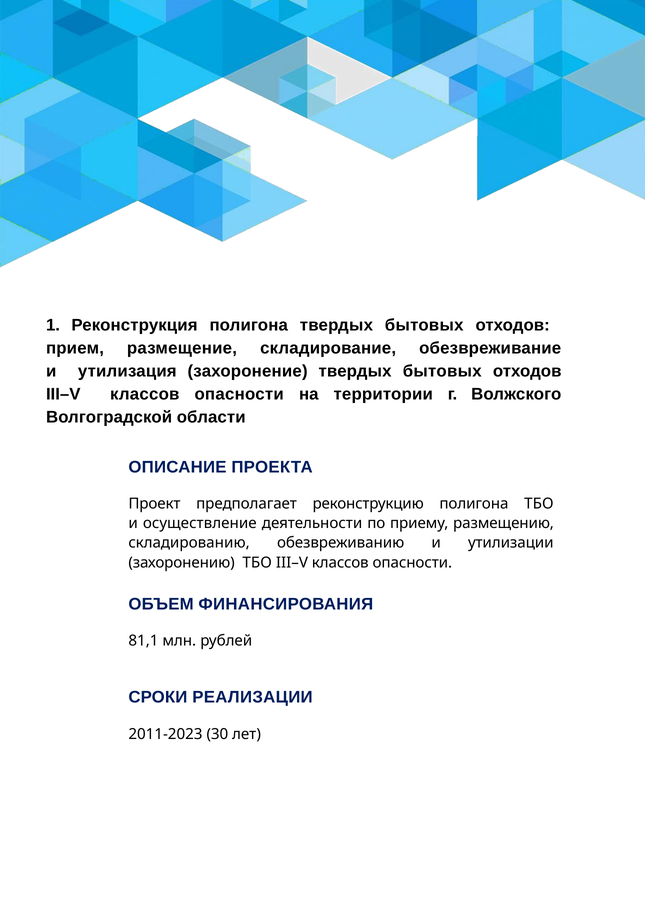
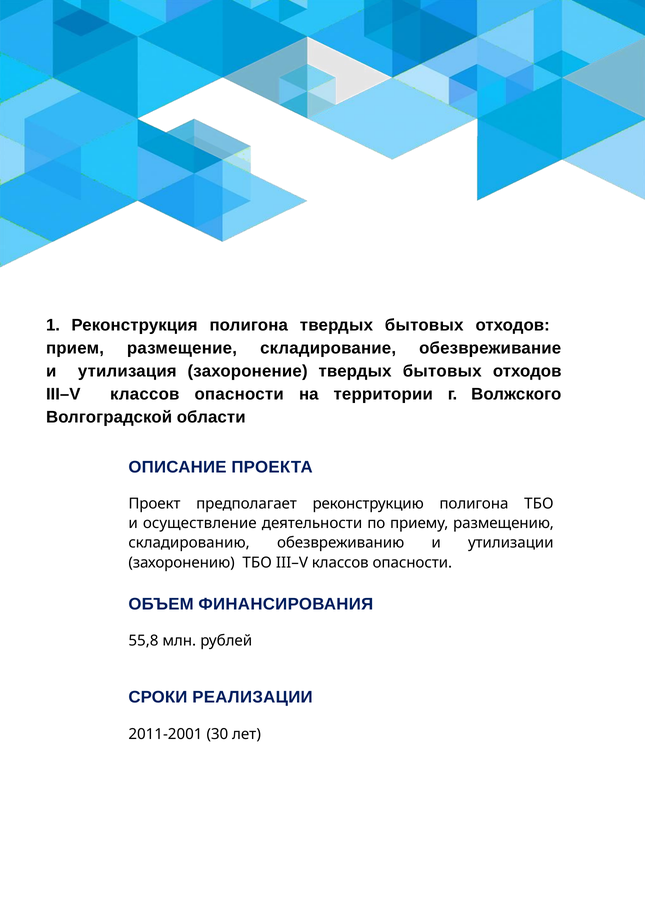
81,1: 81,1 -> 55,8
2011-2023: 2011-2023 -> 2011-2001
